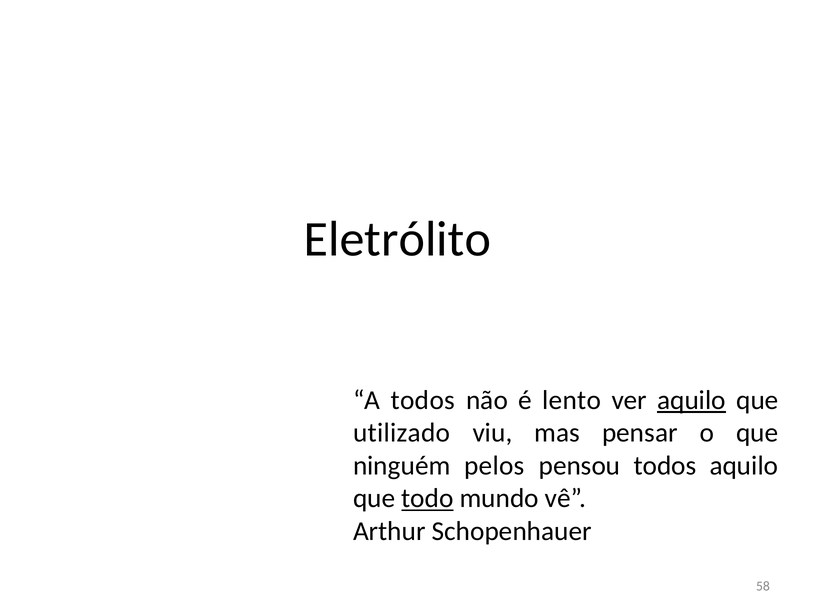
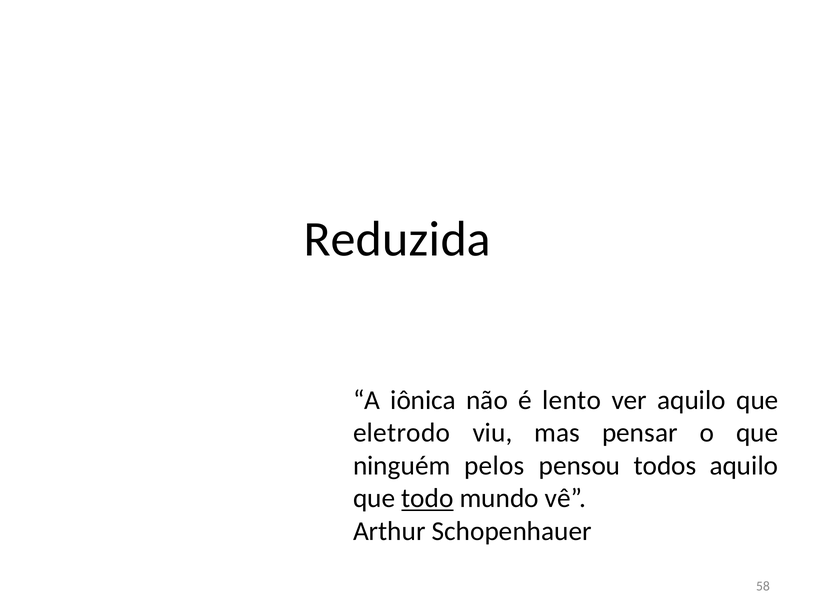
Eletrólito: Eletrólito -> Reduzida
A todos: todos -> iônica
aquilo at (692, 400) underline: present -> none
utilizado: utilizado -> eletrodo
